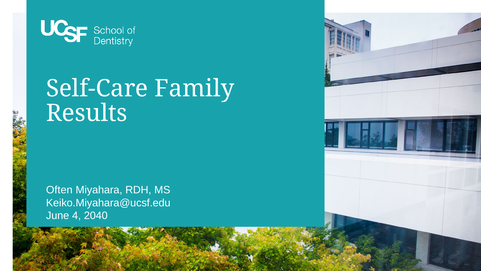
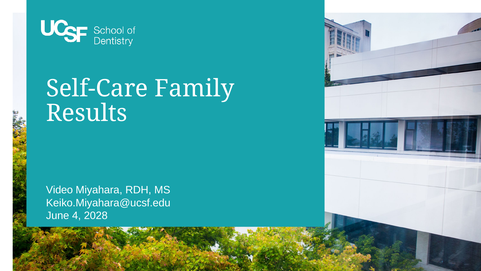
Often: Often -> Video
2040: 2040 -> 2028
